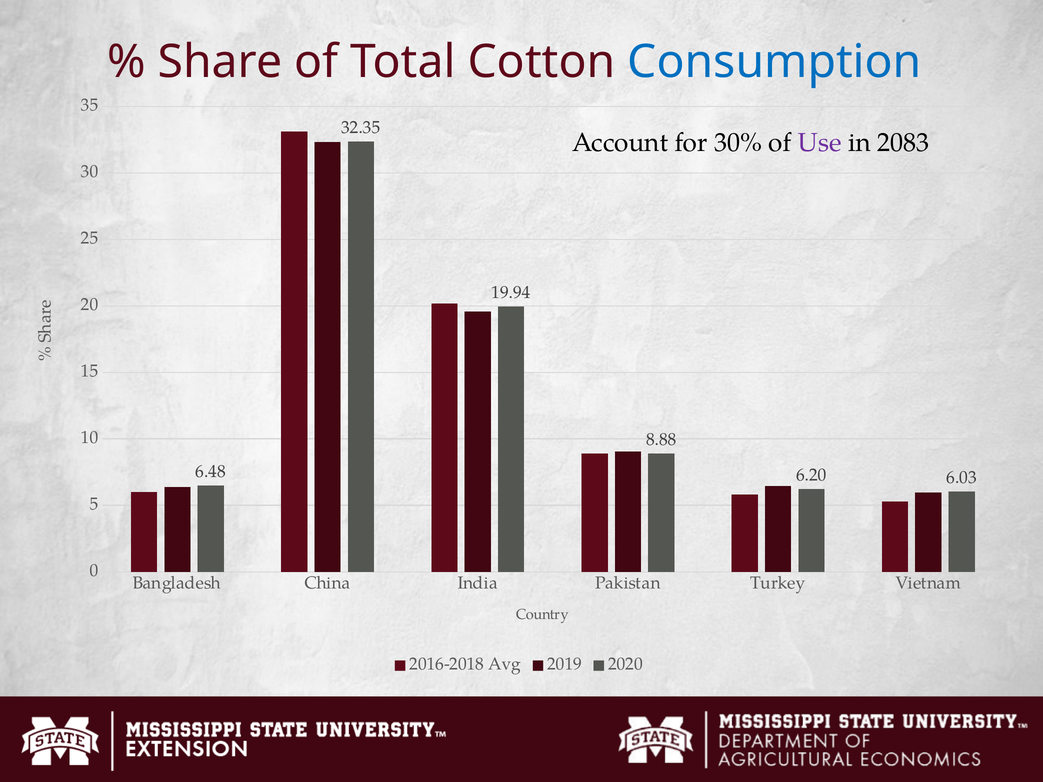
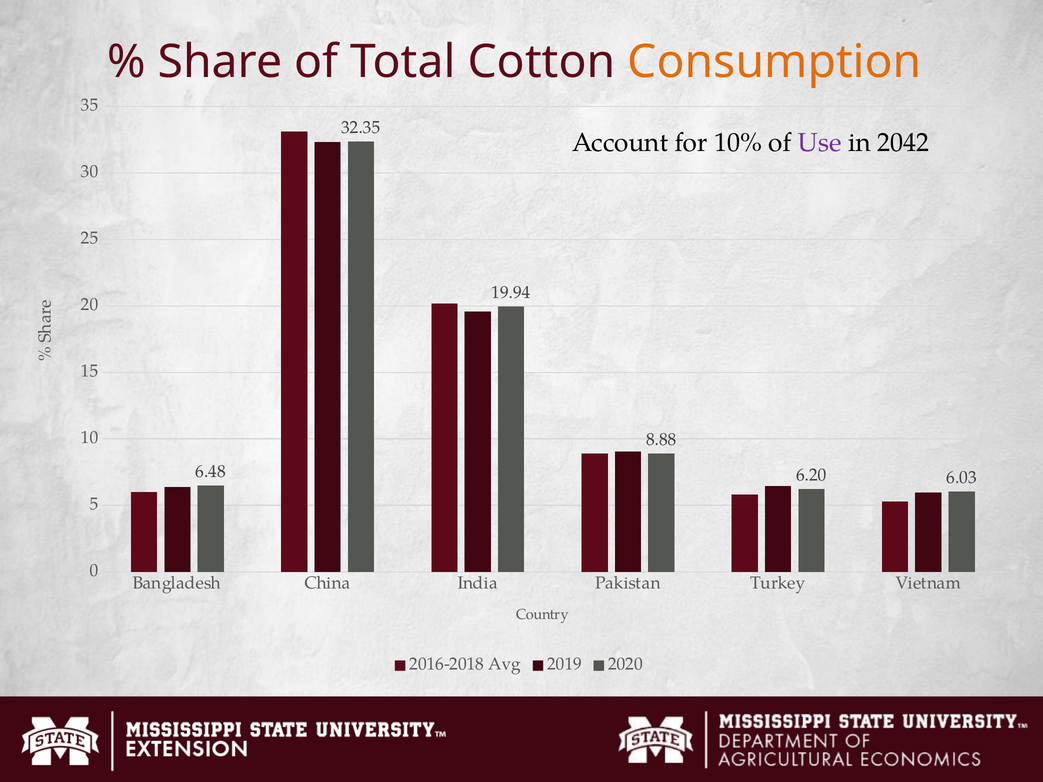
Consumption colour: blue -> orange
30%: 30% -> 10%
2083: 2083 -> 2042
